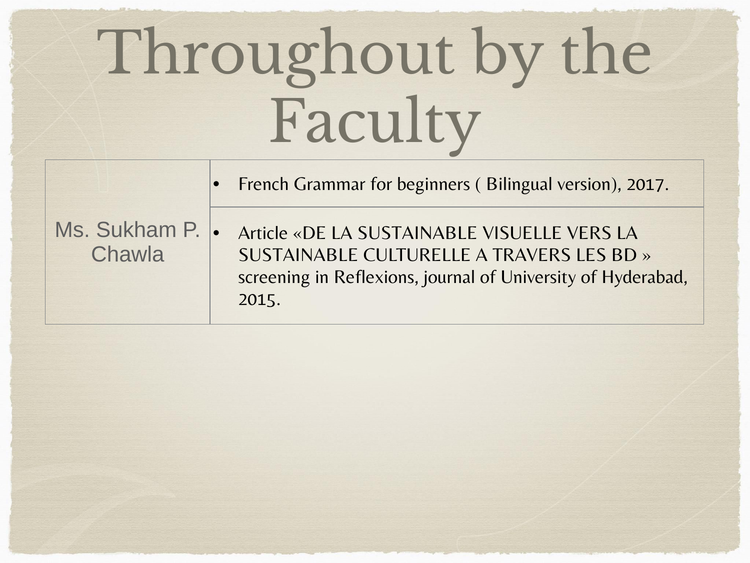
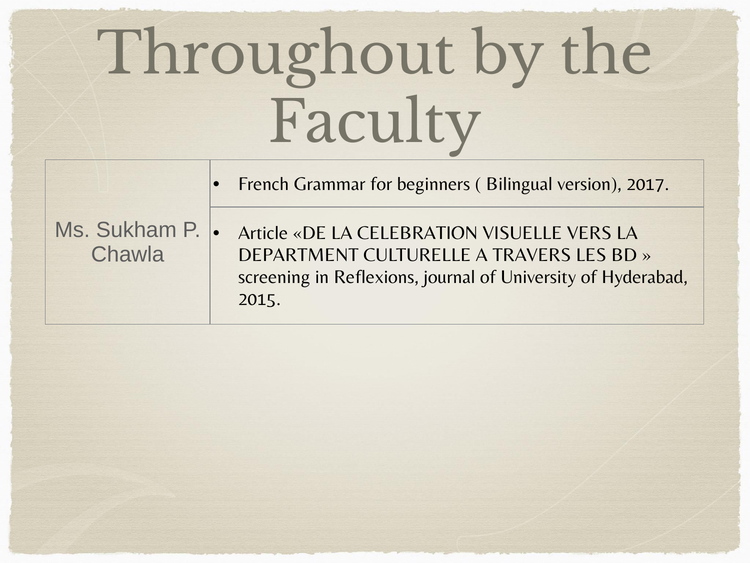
DE LA SUSTAINABLE: SUSTAINABLE -> CELEBRATION
SUSTAINABLE at (298, 255): SUSTAINABLE -> DEPARTMENT
